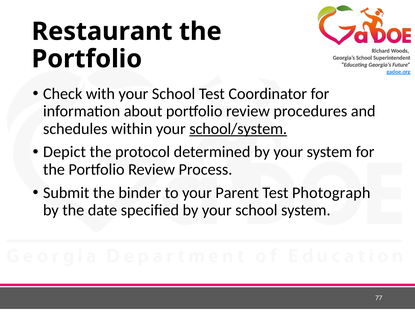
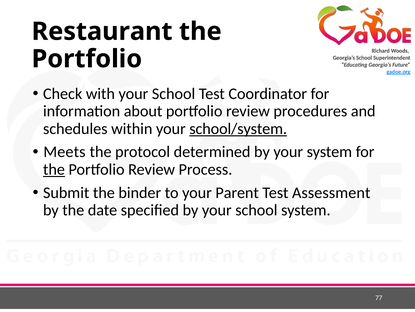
Depict: Depict -> Meets
the at (54, 169) underline: none -> present
Photograph: Photograph -> Assessment
